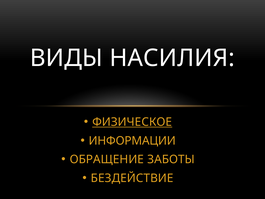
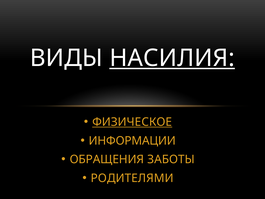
НАСИЛИЯ underline: none -> present
ОБРАЩЕНИЕ: ОБРАЩЕНИЕ -> ОБРАЩЕНИЯ
БЕЗДЕЙСТВИЕ: БЕЗДЕЙСТВИЕ -> РОДИТЕЛЯМИ
